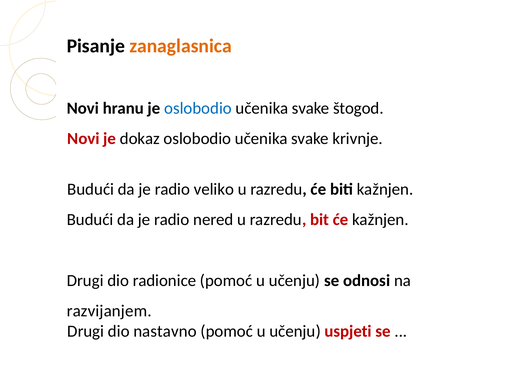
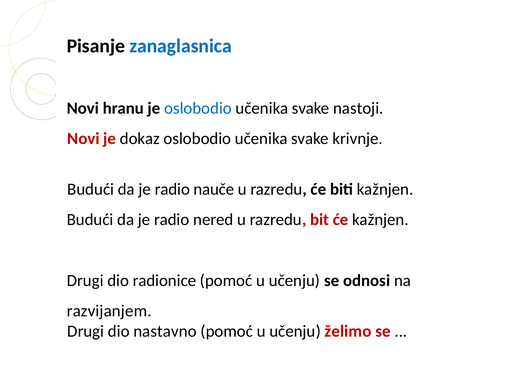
zanaglasnica colour: orange -> blue
štogod: štogod -> nastoji
veliko: veliko -> nauče
uspjeti: uspjeti -> želimo
